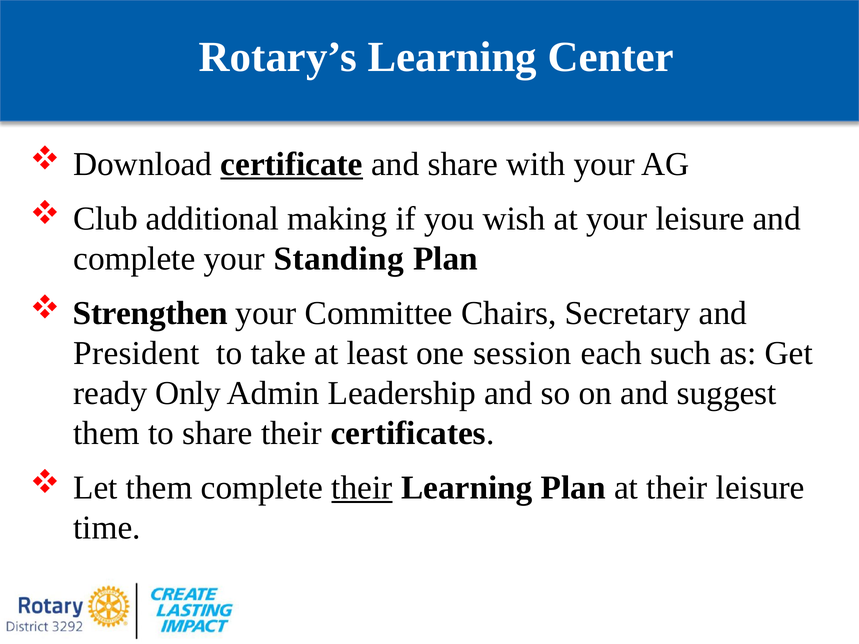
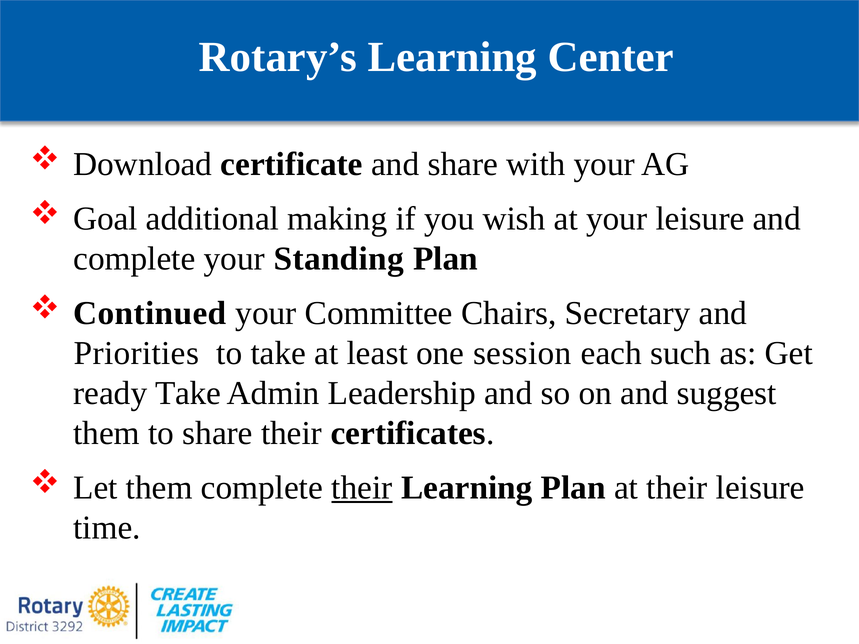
certificate underline: present -> none
Club: Club -> Goal
Strengthen: Strengthen -> Continued
President: President -> Priorities
ready Only: Only -> Take
